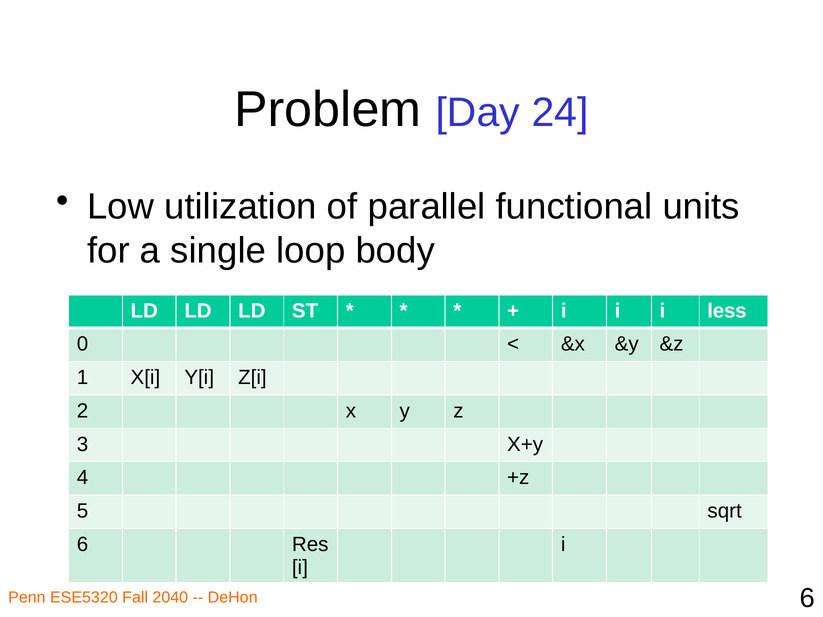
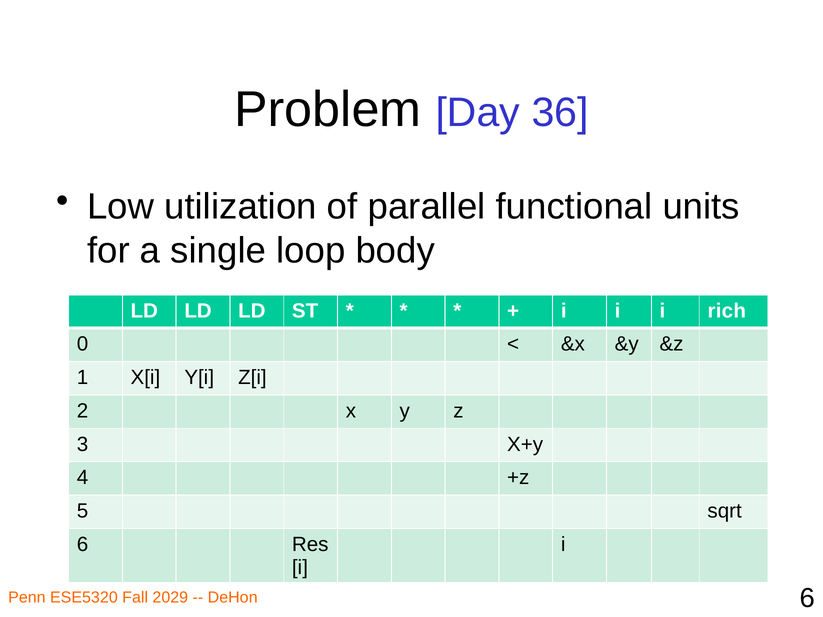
24: 24 -> 36
less: less -> rich
2040: 2040 -> 2029
